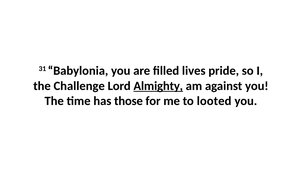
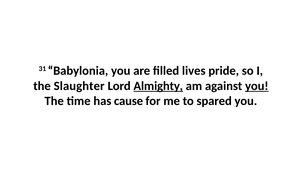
Challenge: Challenge -> Slaughter
you at (257, 86) underline: none -> present
those: those -> cause
looted: looted -> spared
